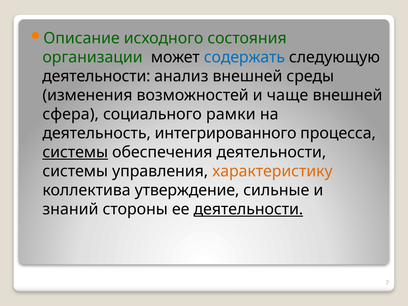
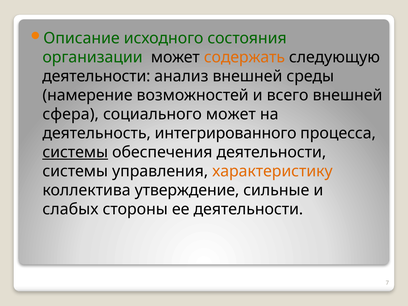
содержать colour: blue -> orange
изменения: изменения -> намерение
чаще: чаще -> всего
социального рамки: рамки -> может
знаний: знаний -> слабых
деятельности at (248, 209) underline: present -> none
